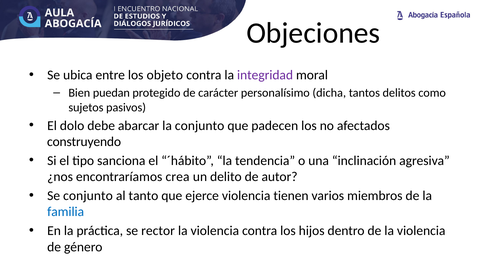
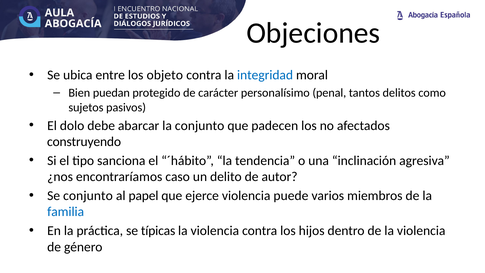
integridad colour: purple -> blue
dicha: dicha -> penal
crea: crea -> caso
tanto: tanto -> papel
tienen: tienen -> puede
rector: rector -> típicas
